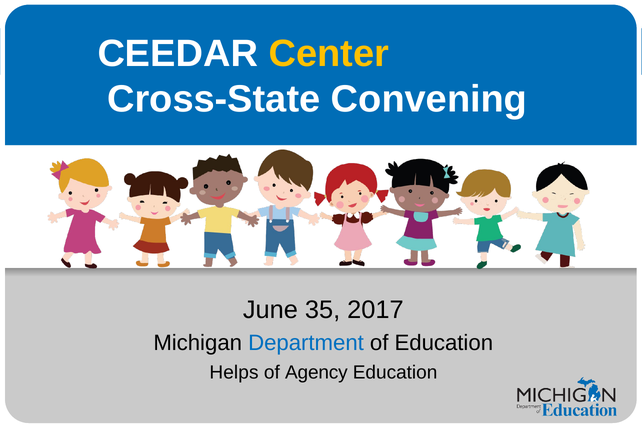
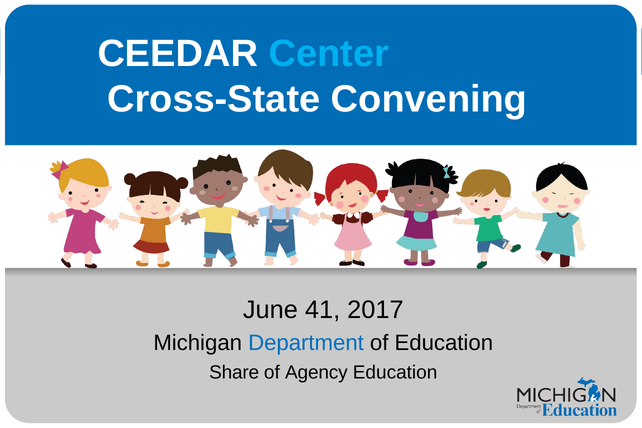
Center colour: yellow -> light blue
35: 35 -> 41
Helps: Helps -> Share
